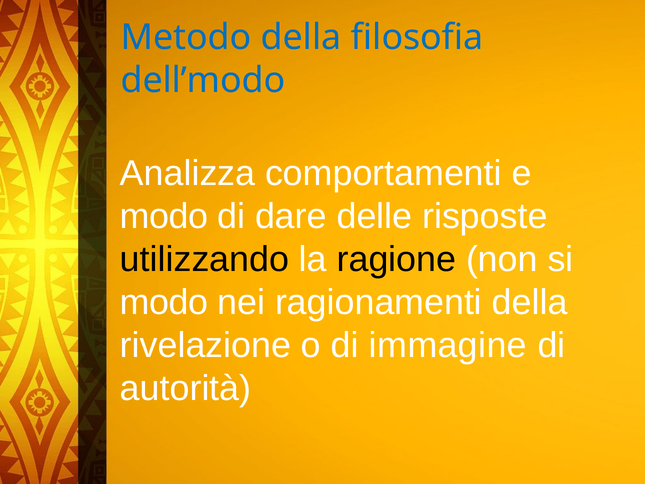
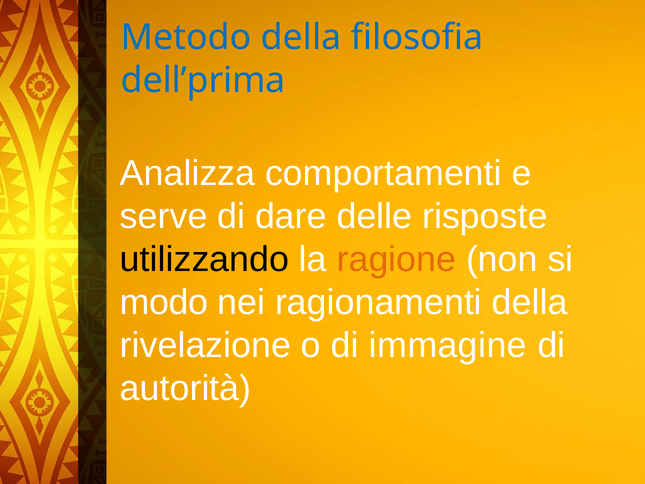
dell’modo: dell’modo -> dell’prima
modo at (164, 216): modo -> serve
ragione colour: black -> orange
